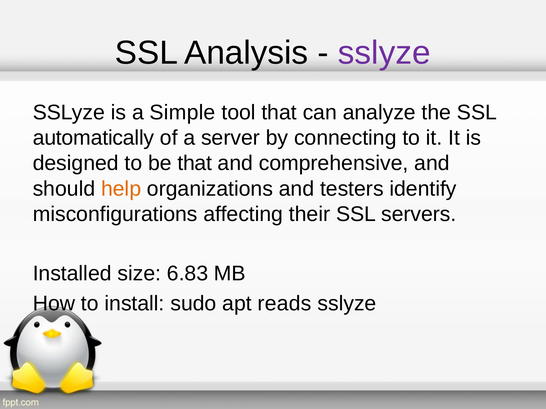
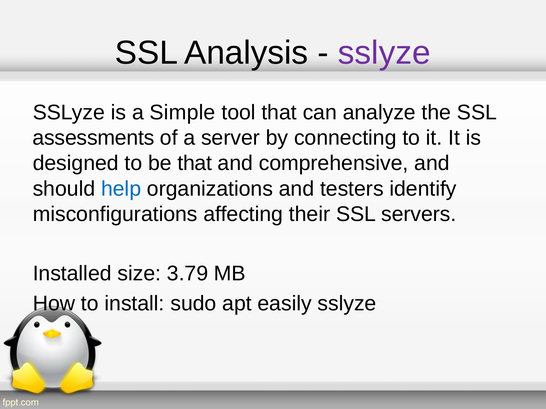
automatically: automatically -> assessments
help colour: orange -> blue
6.83: 6.83 -> 3.79
reads: reads -> easily
